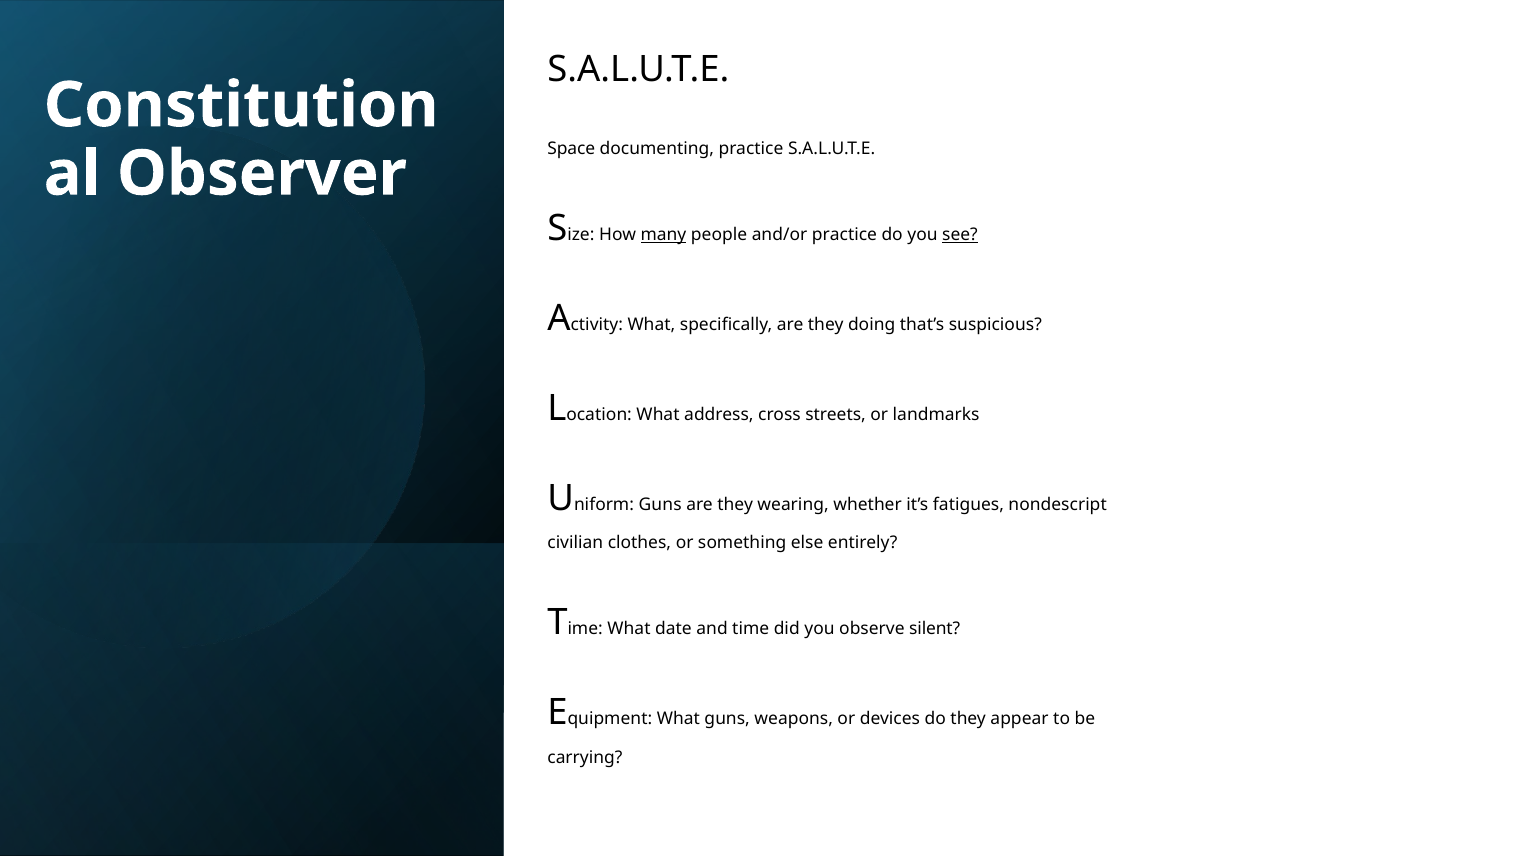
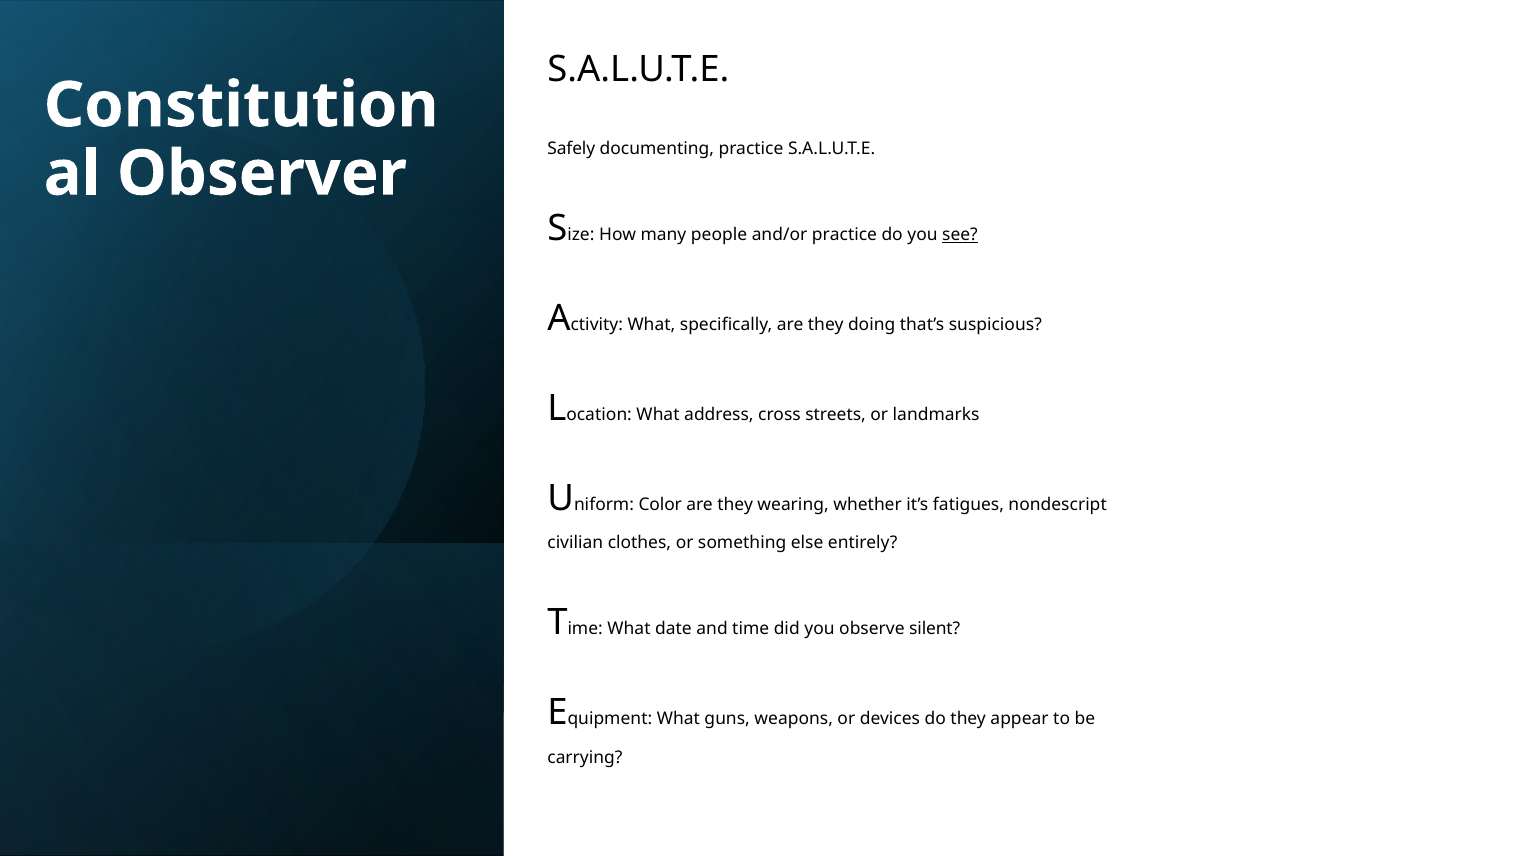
Space: Space -> Safely
many underline: present -> none
Guns at (660, 504): Guns -> Color
